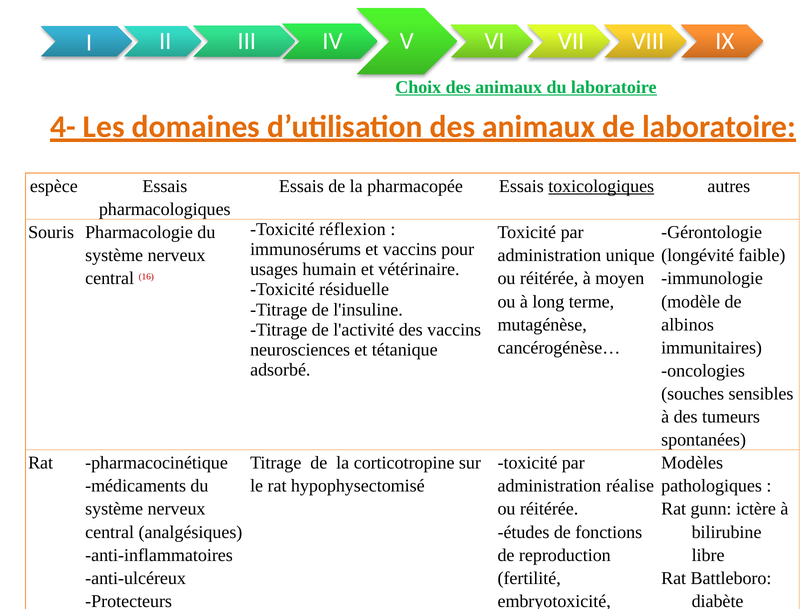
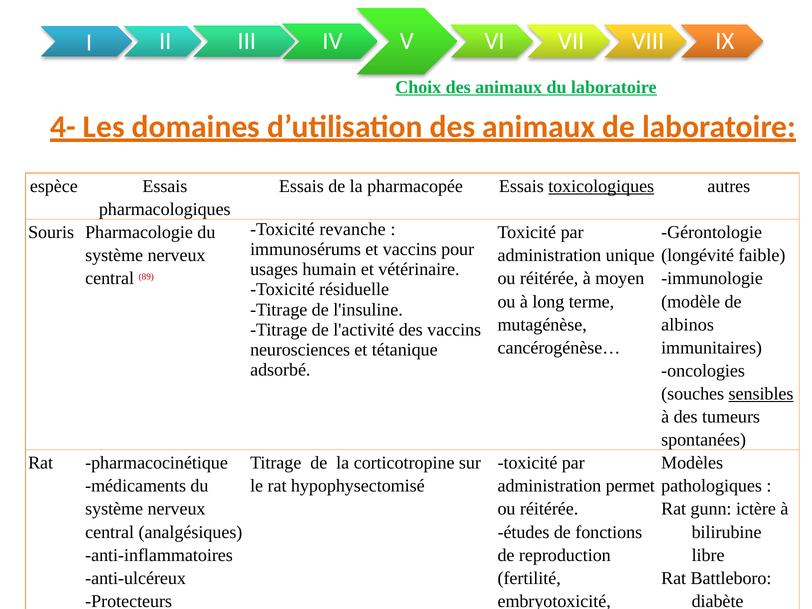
réflexion: réflexion -> revanche
16: 16 -> 89
sensibles underline: none -> present
réalise: réalise -> permet
